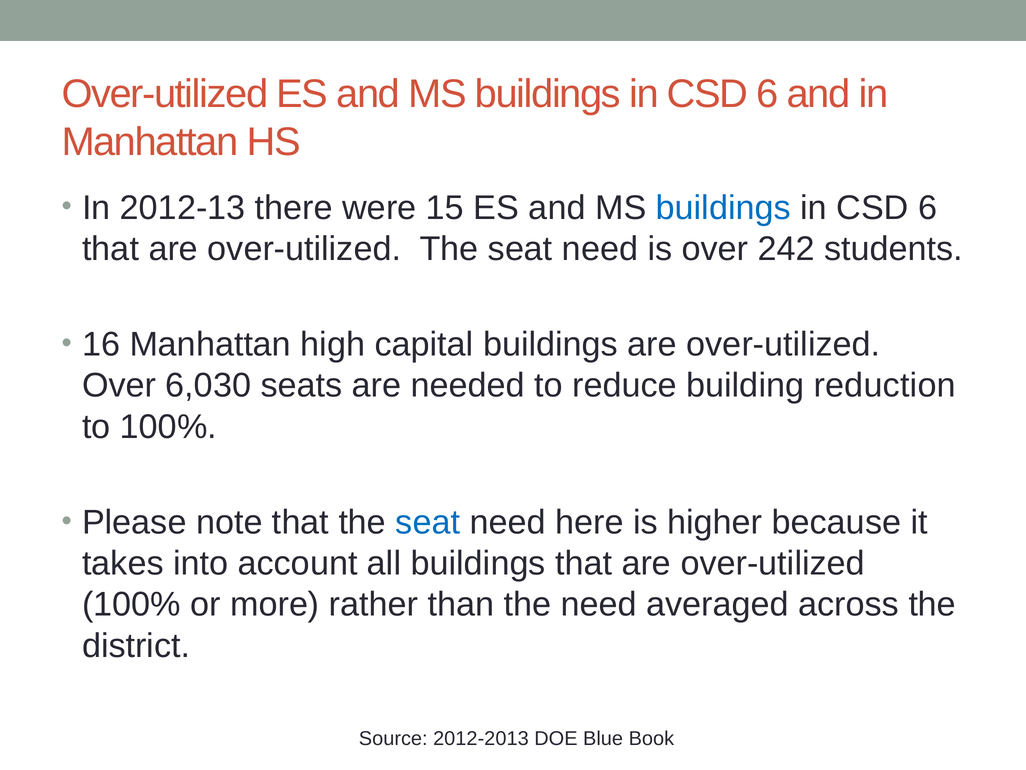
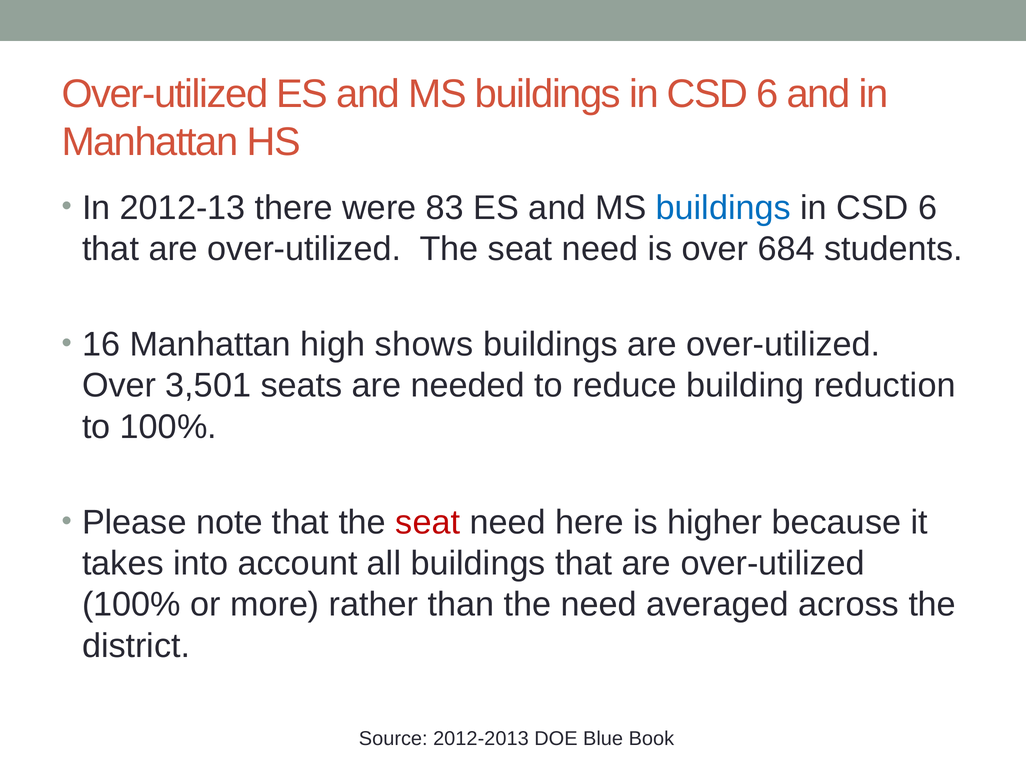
15: 15 -> 83
242: 242 -> 684
capital: capital -> shows
6,030: 6,030 -> 3,501
seat at (428, 522) colour: blue -> red
